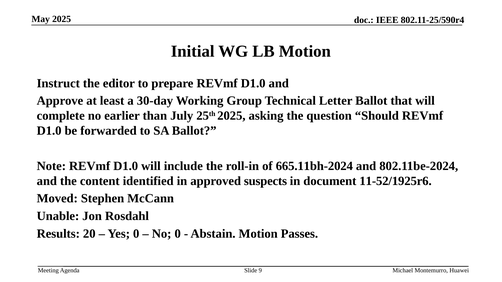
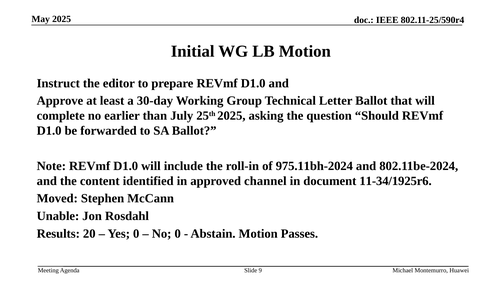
665.11bh-2024: 665.11bh-2024 -> 975.11bh-2024
suspects: suspects -> channel
11-52/1925r6: 11-52/1925r6 -> 11-34/1925r6
